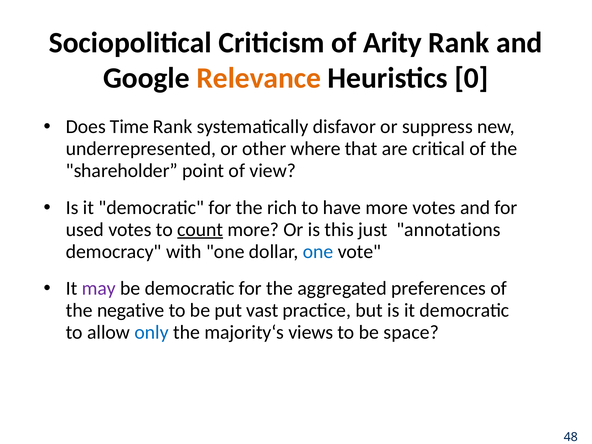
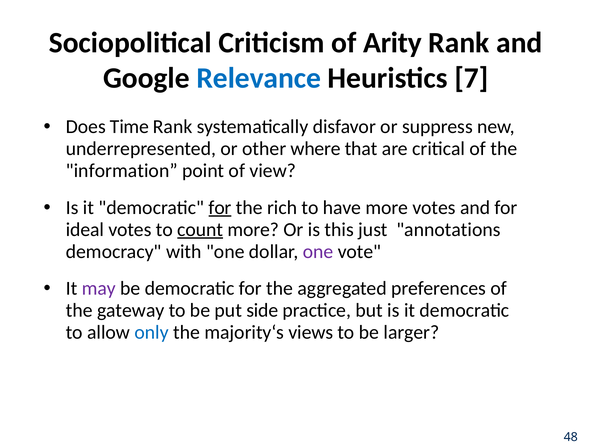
Relevance colour: orange -> blue
0: 0 -> 7
shareholder: shareholder -> information
for at (220, 208) underline: none -> present
used: used -> ideal
one at (318, 252) colour: blue -> purple
negative: negative -> gateway
vast: vast -> side
space: space -> larger
